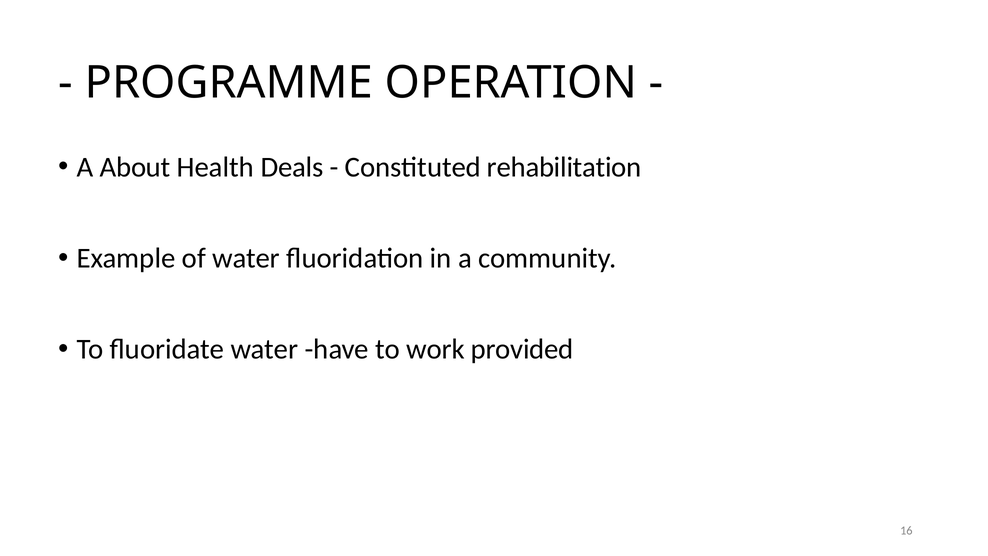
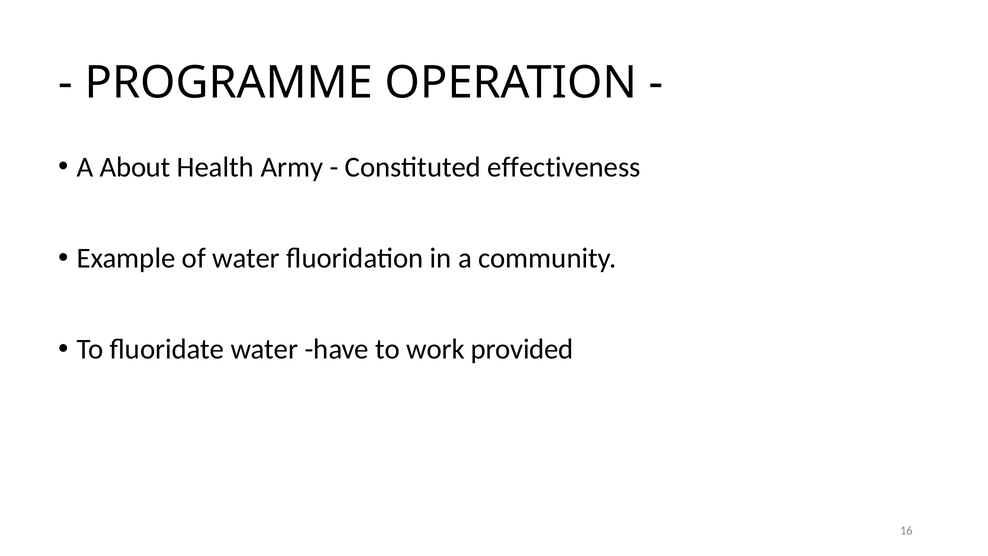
Deals: Deals -> Army
rehabilitation: rehabilitation -> effectiveness
